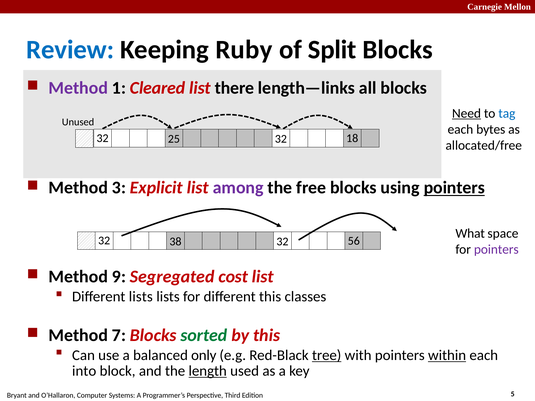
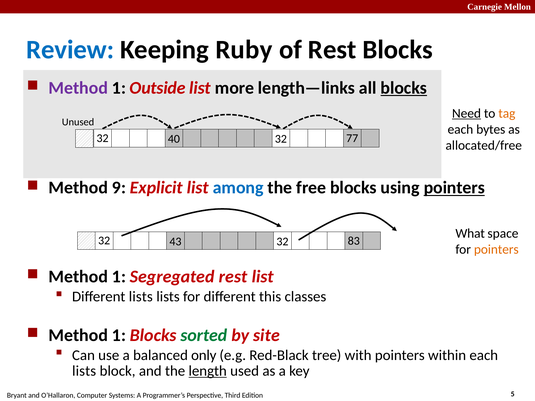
of Split: Split -> Rest
Cleared: Cleared -> Outside
there: there -> more
blocks at (404, 88) underline: none -> present
tag colour: blue -> orange
25: 25 -> 40
18: 18 -> 77
3: 3 -> 9
among colour: purple -> blue
38: 38 -> 43
56: 56 -> 83
pointers at (496, 249) colour: purple -> orange
9 at (119, 277): 9 -> 1
Segregated cost: cost -> rest
7 at (119, 335): 7 -> 1
by this: this -> site
tree underline: present -> none
within underline: present -> none
into at (84, 371): into -> lists
